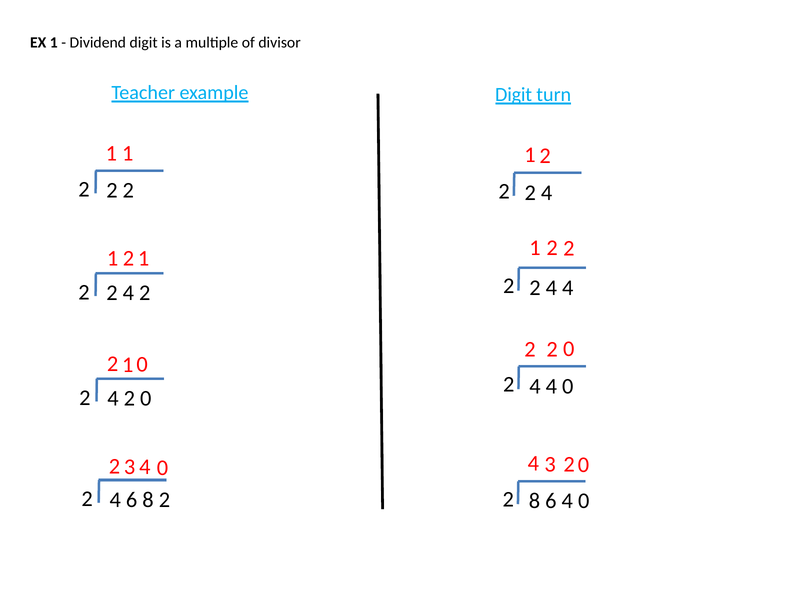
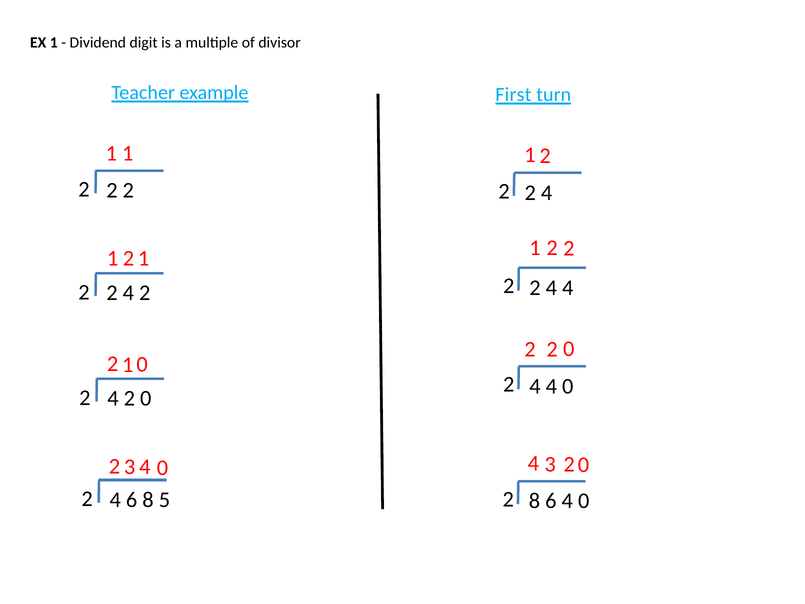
example Digit: Digit -> First
8 2: 2 -> 5
